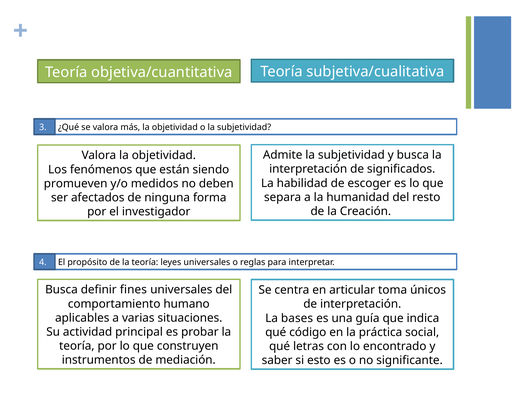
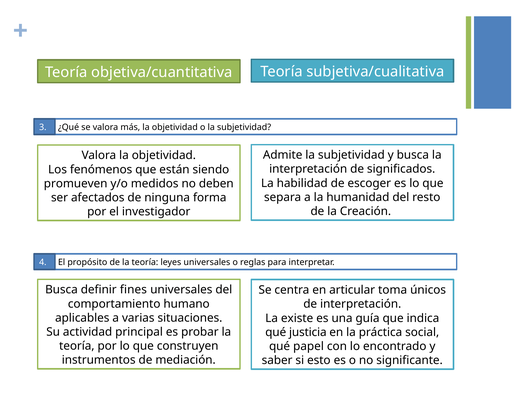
bases: bases -> existe
código: código -> justicia
letras: letras -> papel
